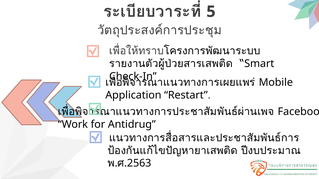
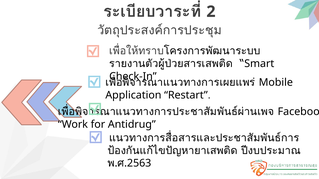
5: 5 -> 2
